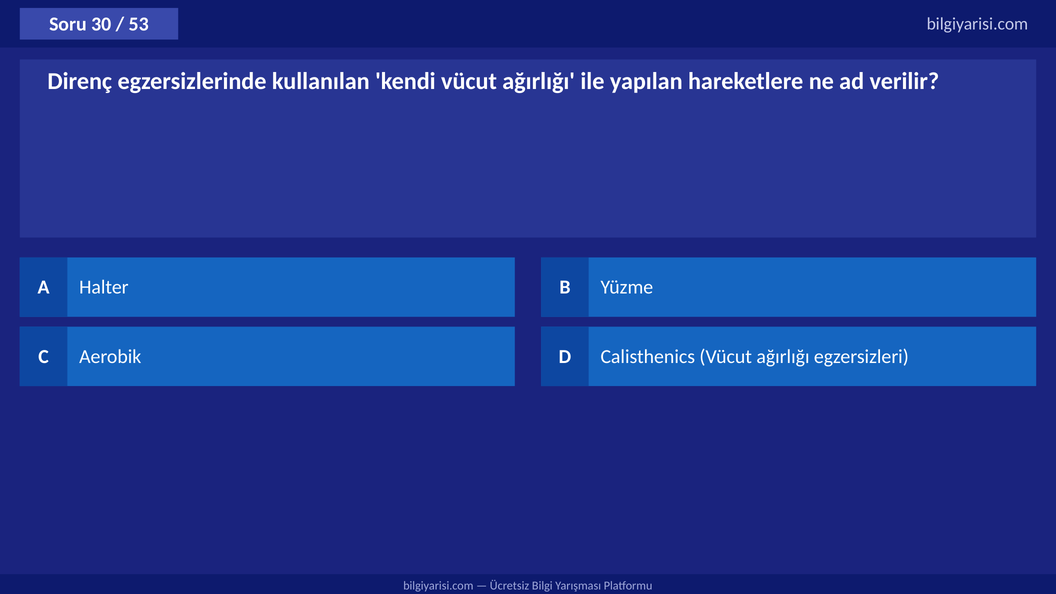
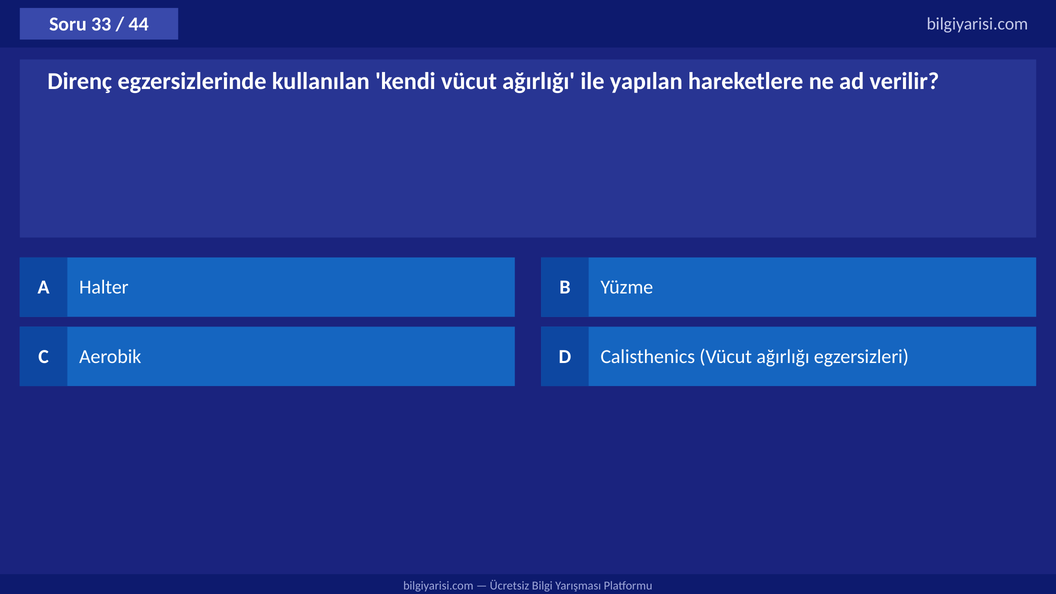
30: 30 -> 33
53: 53 -> 44
